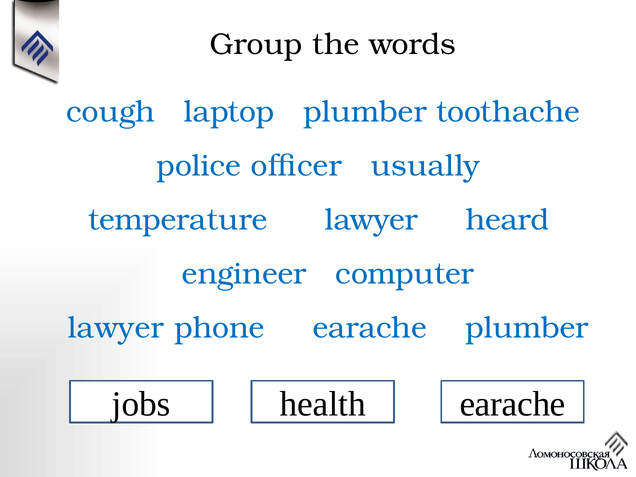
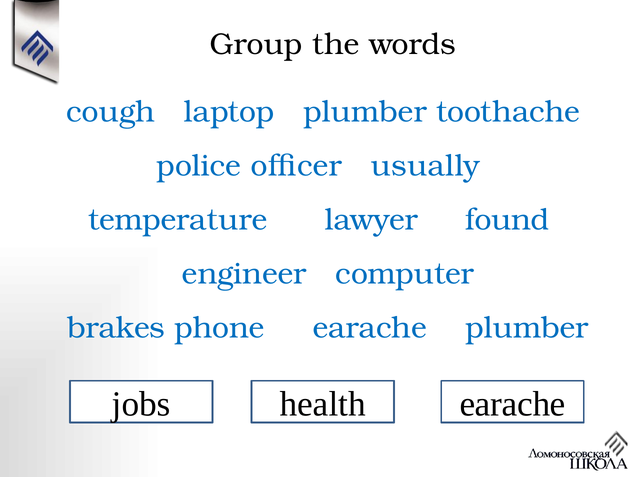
heard: heard -> found
lawyer at (116, 328): lawyer -> brakes
